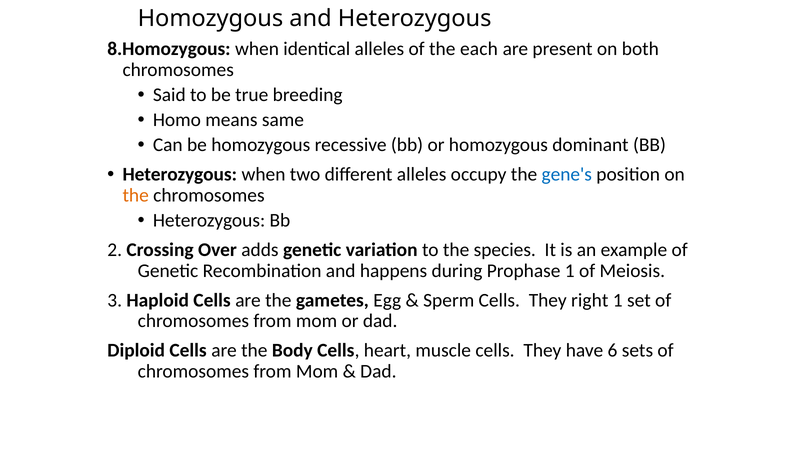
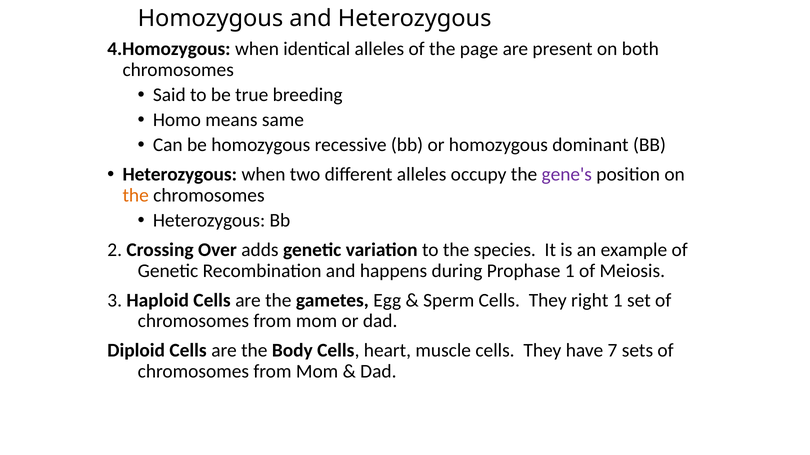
8.Homozygous: 8.Homozygous -> 4.Homozygous
each: each -> page
gene's colour: blue -> purple
6: 6 -> 7
